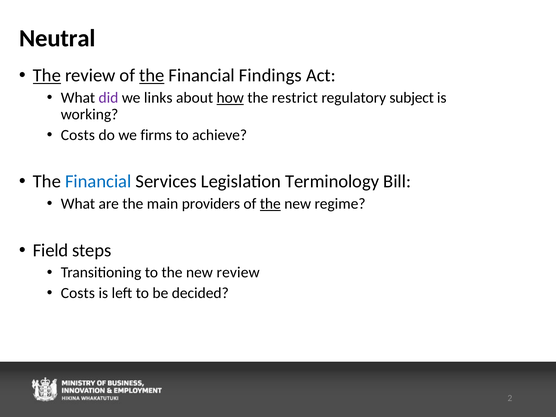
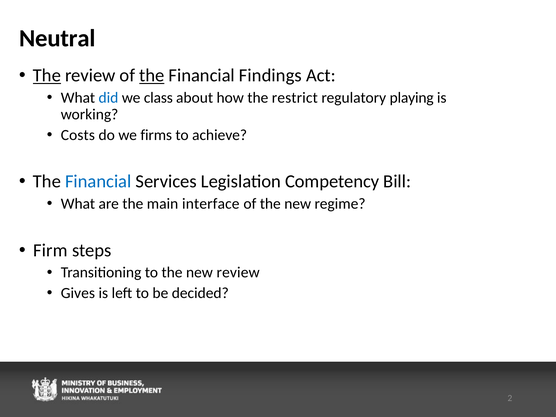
did colour: purple -> blue
links: links -> class
how underline: present -> none
subject: subject -> playing
Terminology: Terminology -> Competency
providers: providers -> interface
the at (270, 204) underline: present -> none
Field: Field -> Firm
Costs at (78, 293): Costs -> Gives
